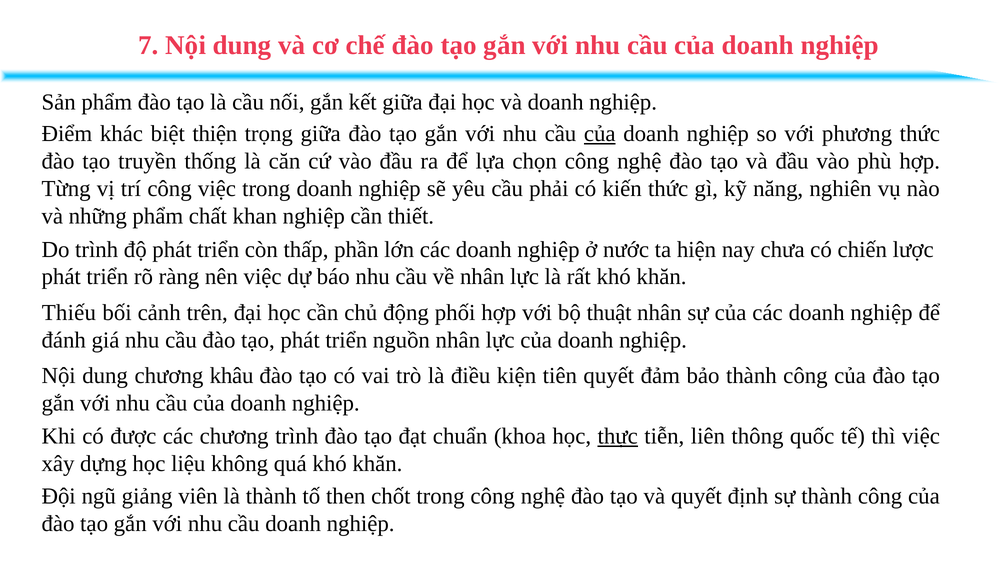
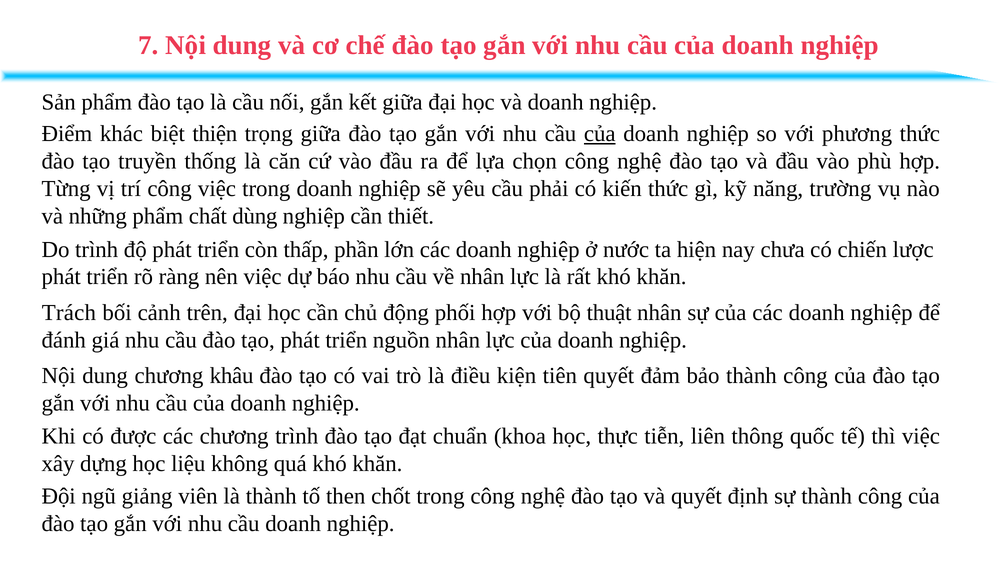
nghiên: nghiên -> trường
khan: khan -> dùng
Thiếu: Thiếu -> Trách
thực underline: present -> none
